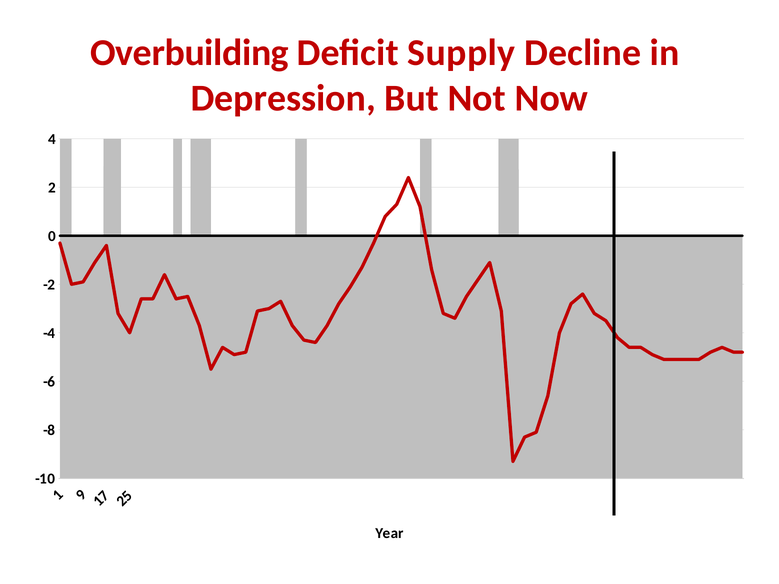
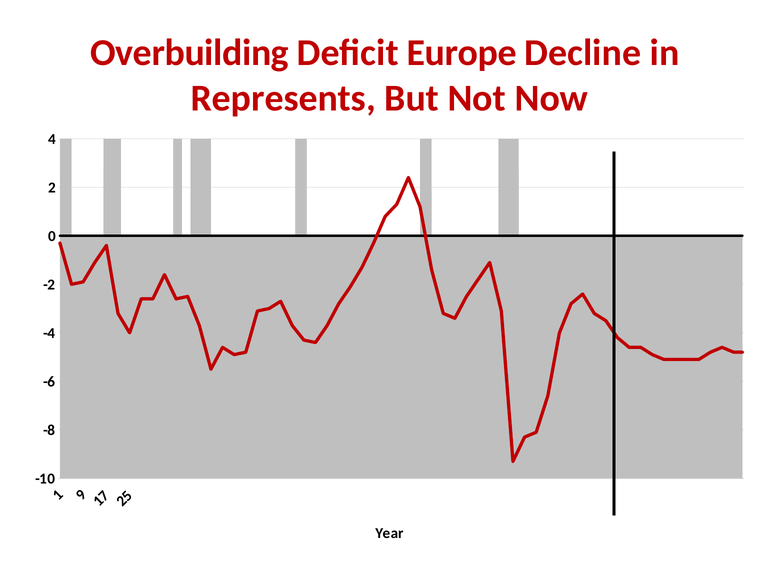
Supply: Supply -> Europe
Depression: Depression -> Represents
